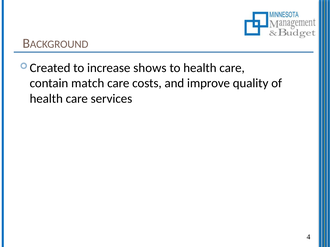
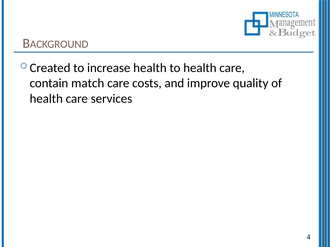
increase shows: shows -> health
